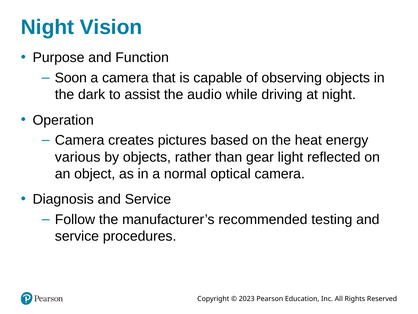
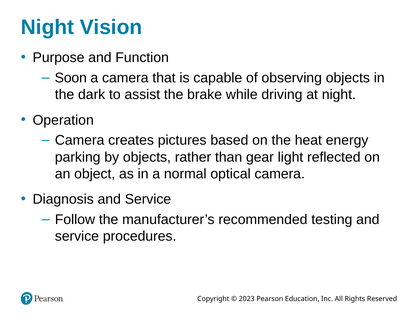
audio: audio -> brake
various: various -> parking
